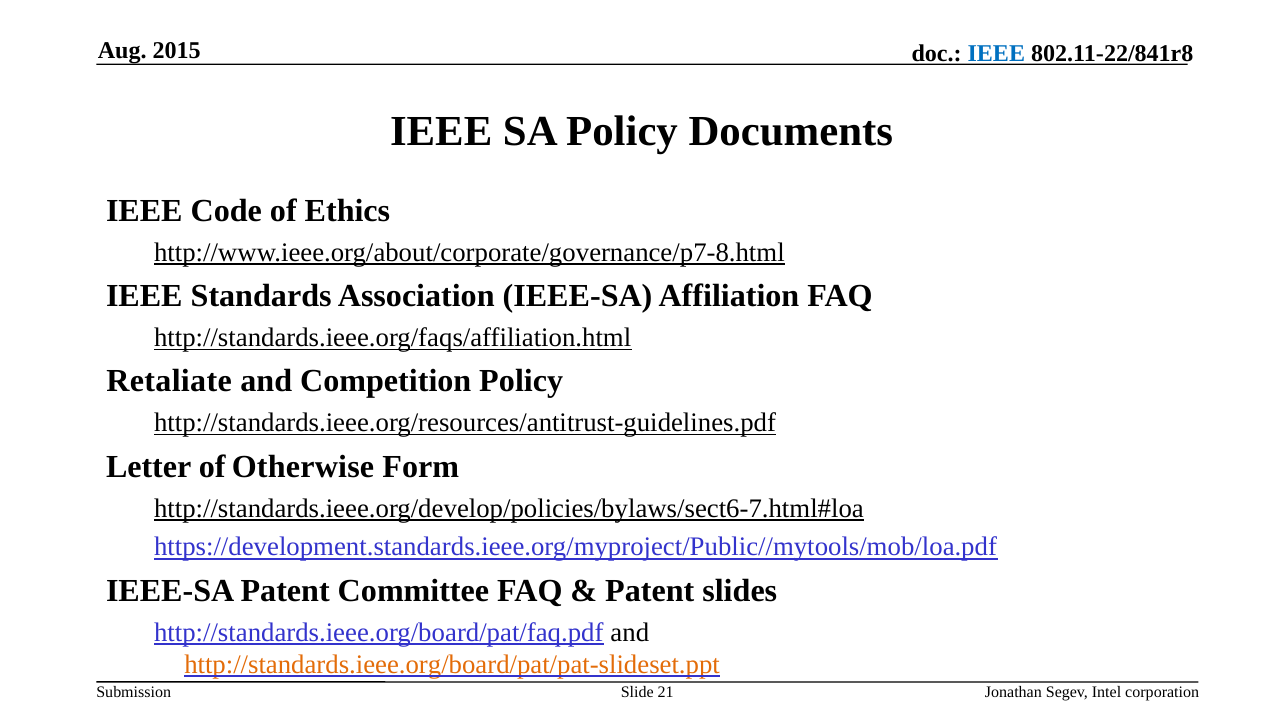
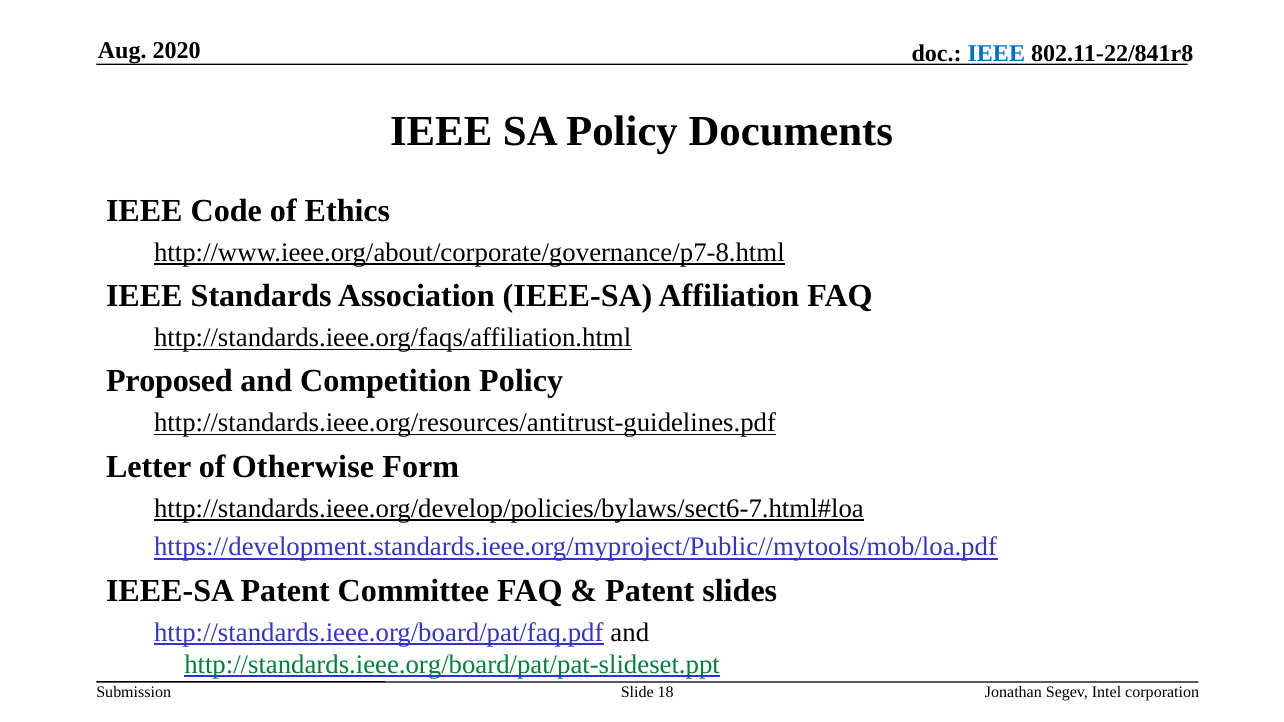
2015: 2015 -> 2020
Retaliate: Retaliate -> Proposed
http://standards.ieee.org/board/pat/pat-slideset.ppt colour: orange -> green
21: 21 -> 18
